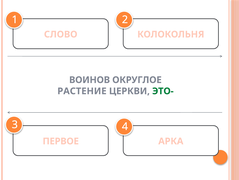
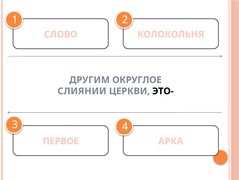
ВОИНОВ: ВОИНОВ -> ДРУГИМ
РАСТЕНИЕ: РАСТЕНИЕ -> СЛИЯНИИ
ЭТО- colour: green -> black
